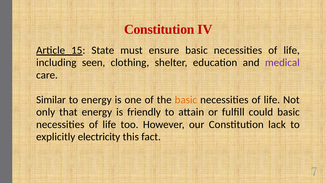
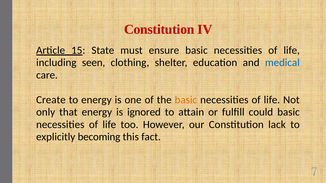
medical colour: purple -> blue
Similar: Similar -> Create
friendly: friendly -> ignored
electricity: electricity -> becoming
